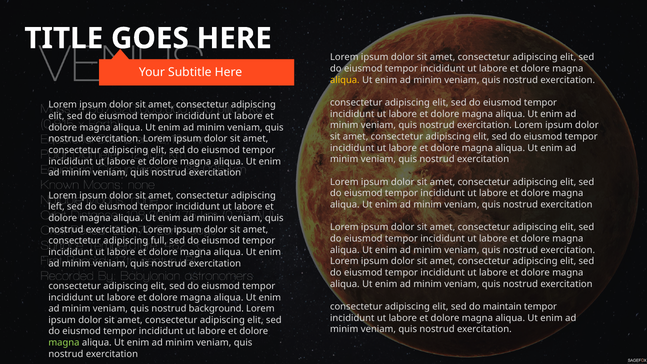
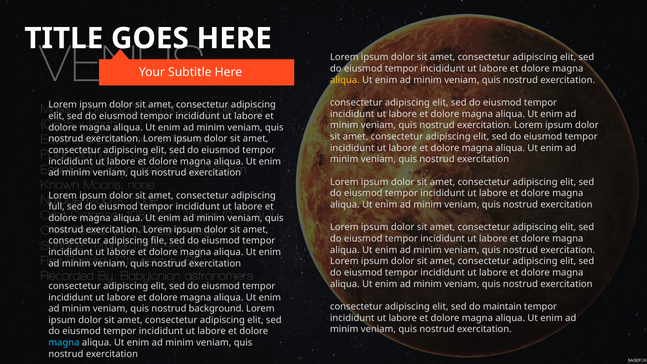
left: left -> full
full: full -> file
magna at (64, 343) colour: light green -> light blue
